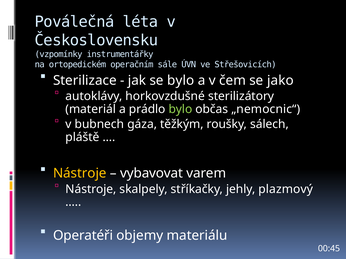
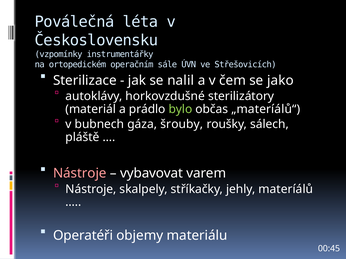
se bylo: bylo -> nalil
„nemocnic“: „nemocnic“ -> „materíálů“
těžkým: těžkým -> šrouby
Nástroje at (80, 174) colour: yellow -> pink
plazmový: plazmový -> materíálů
